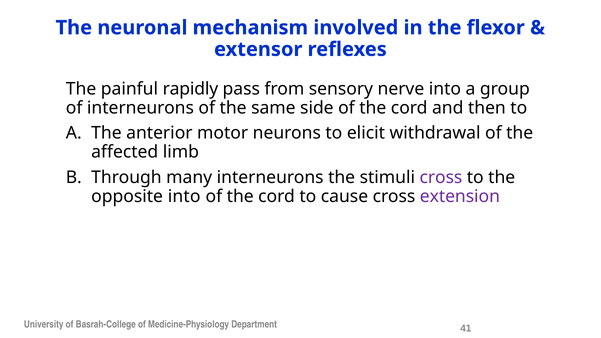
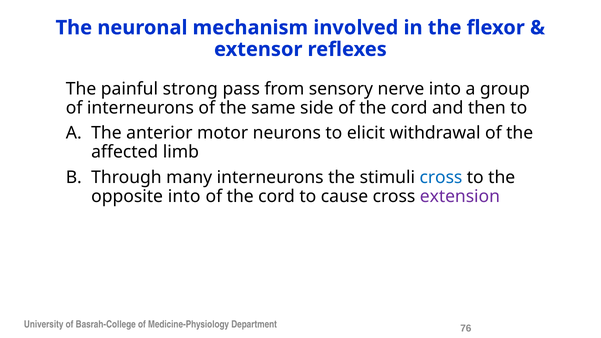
rapidly: rapidly -> strong
cross at (441, 177) colour: purple -> blue
41: 41 -> 76
